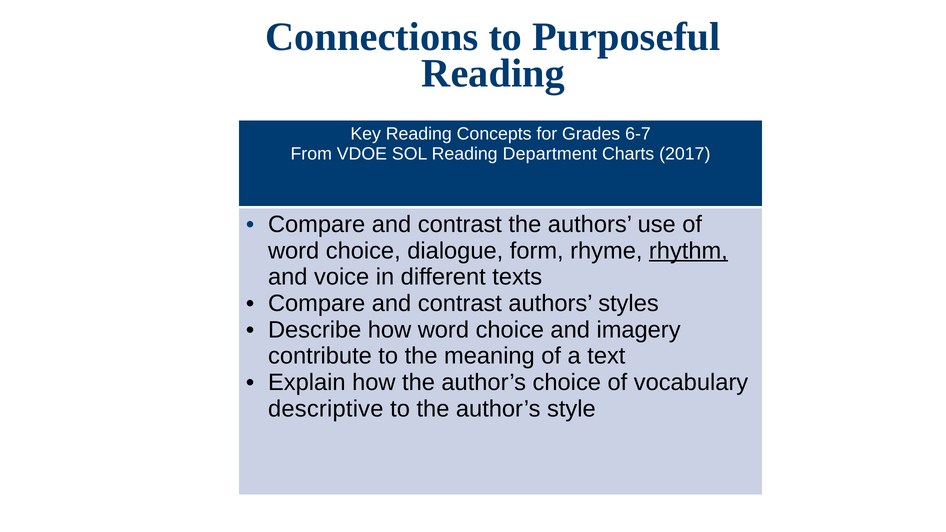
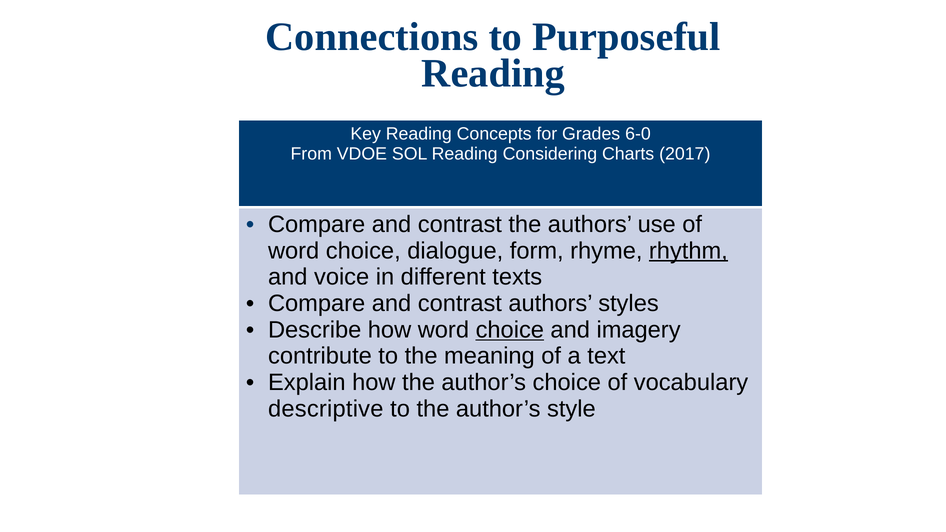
6-7: 6-7 -> 6-0
Department: Department -> Considering
choice at (510, 330) underline: none -> present
